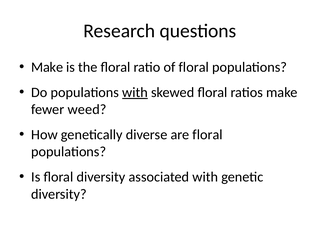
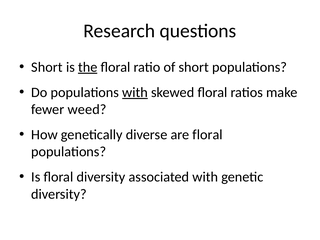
Make at (47, 67): Make -> Short
the underline: none -> present
of floral: floral -> short
